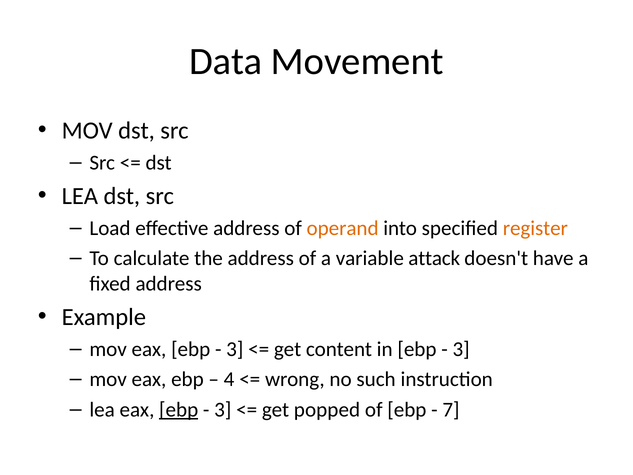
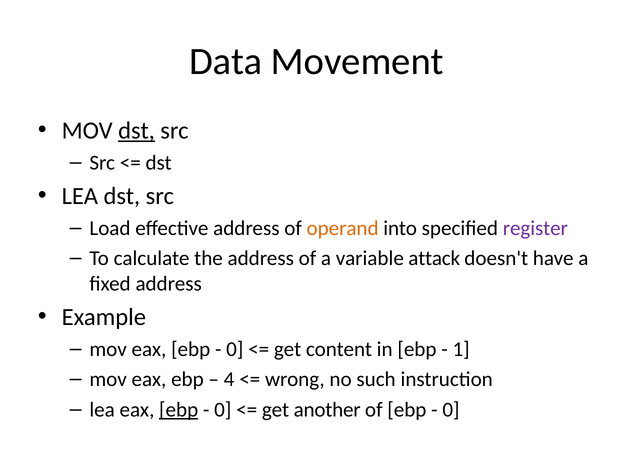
dst at (137, 130) underline: none -> present
register colour: orange -> purple
3 at (235, 349): 3 -> 0
3 at (461, 349): 3 -> 1
3 at (223, 410): 3 -> 0
popped: popped -> another
7 at (451, 410): 7 -> 0
